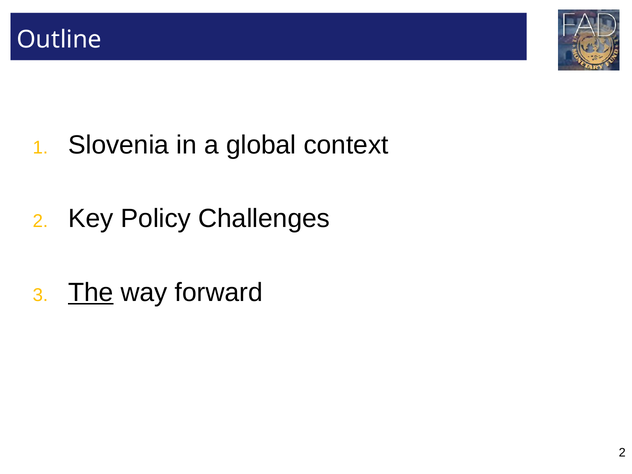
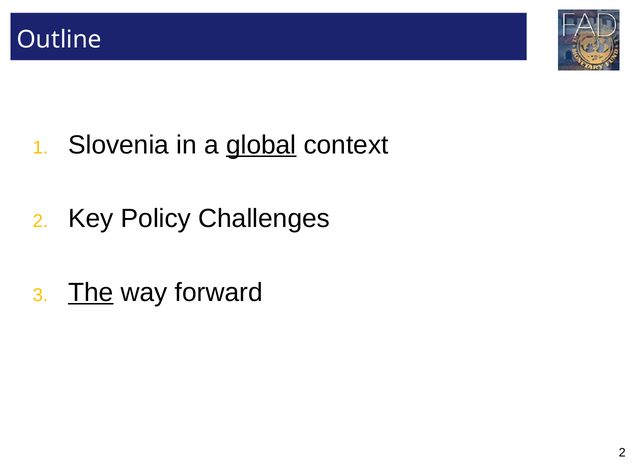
global underline: none -> present
